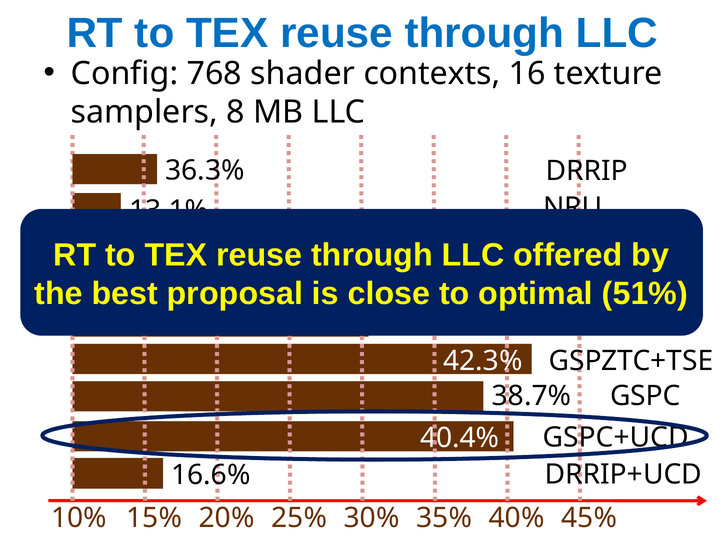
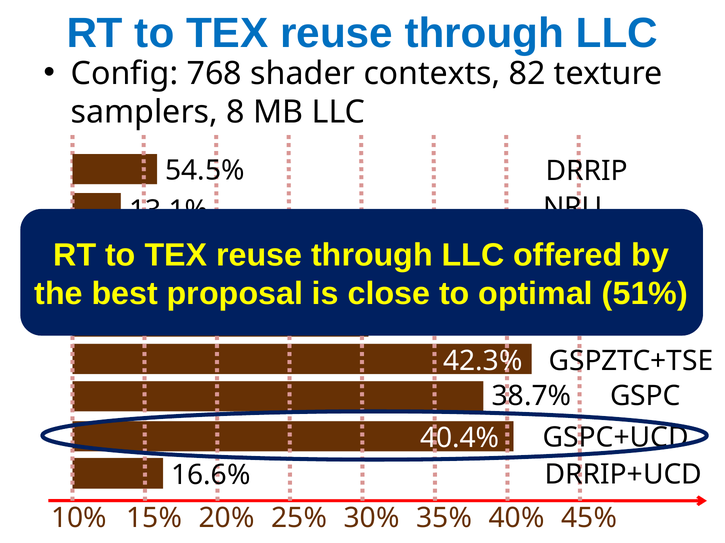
16: 16 -> 82
36.3%: 36.3% -> 54.5%
